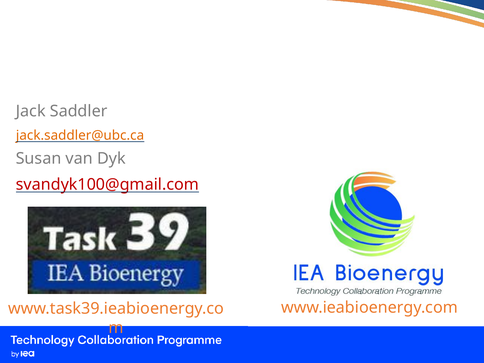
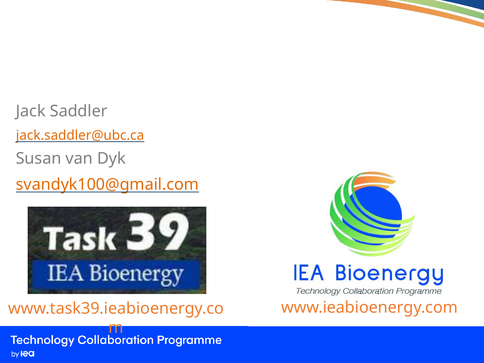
svandyk100@gmail.com colour: red -> orange
